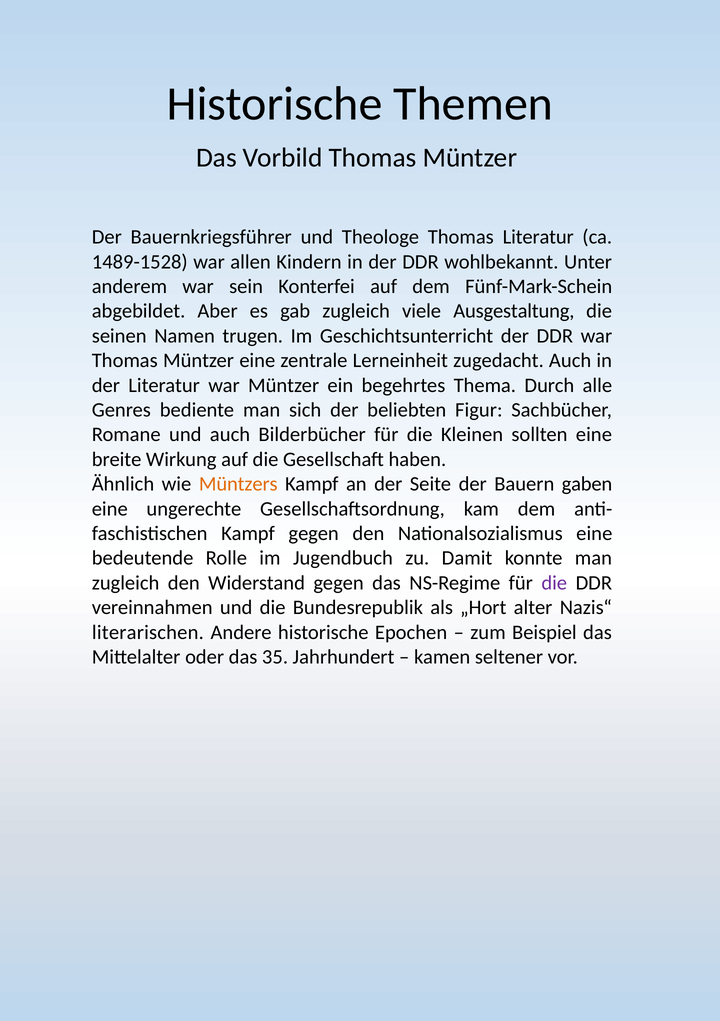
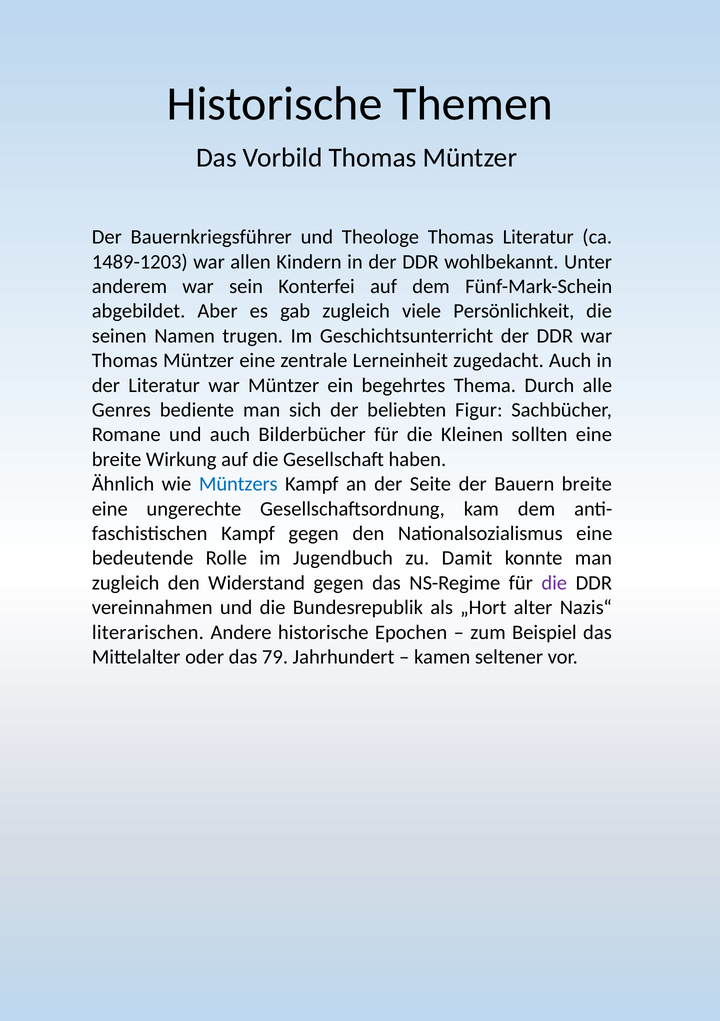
1489-1528: 1489-1528 -> 1489-1203
Ausgestaltung: Ausgestaltung -> Persönlichkeit
Müntzers colour: orange -> blue
Bauern gaben: gaben -> breite
35: 35 -> 79
